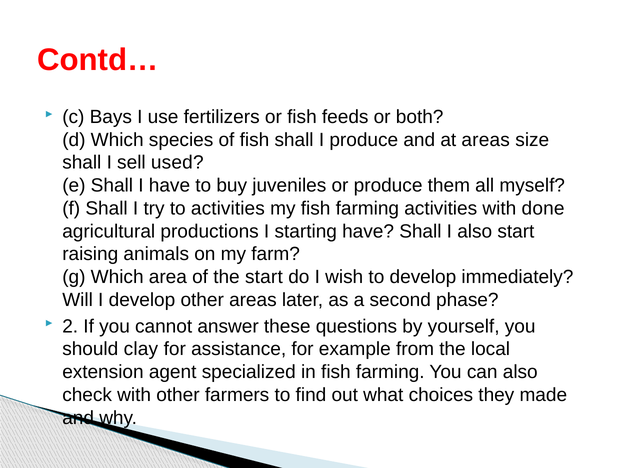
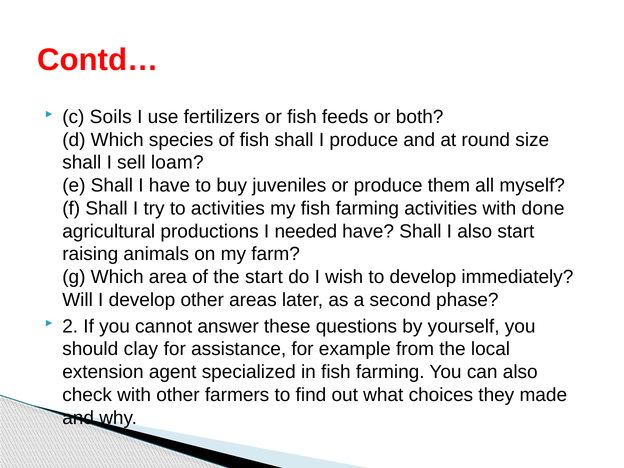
Bays: Bays -> Soils
at areas: areas -> round
used: used -> loam
starting: starting -> needed
